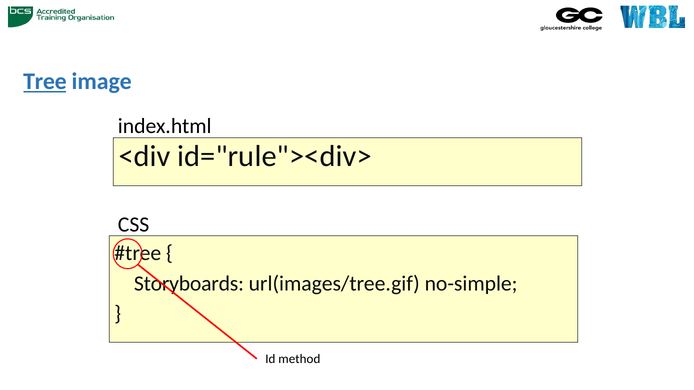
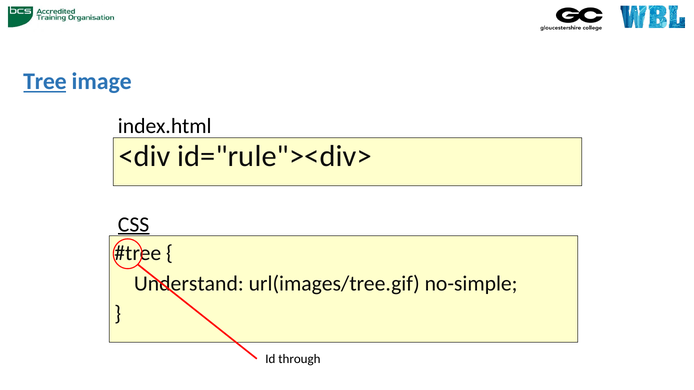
CSS underline: none -> present
Storyboards: Storyboards -> Understand
method: method -> through
